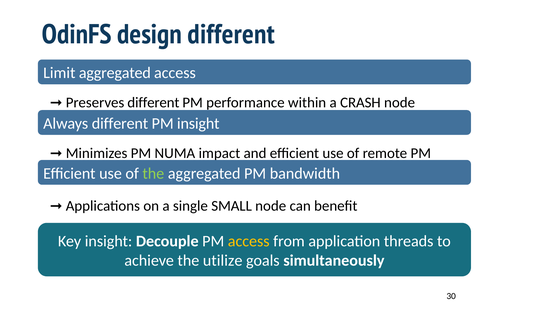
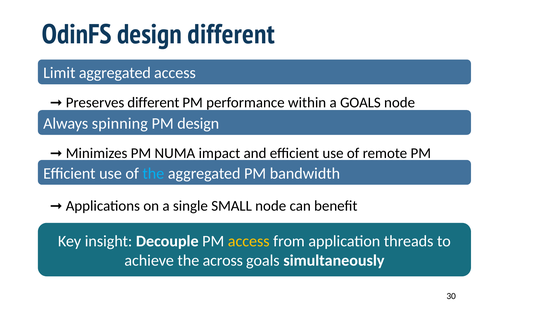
a CRASH: CRASH -> GOALS
Always different: different -> spinning
PM insight: insight -> design
the at (153, 173) colour: light green -> light blue
utilize: utilize -> across
